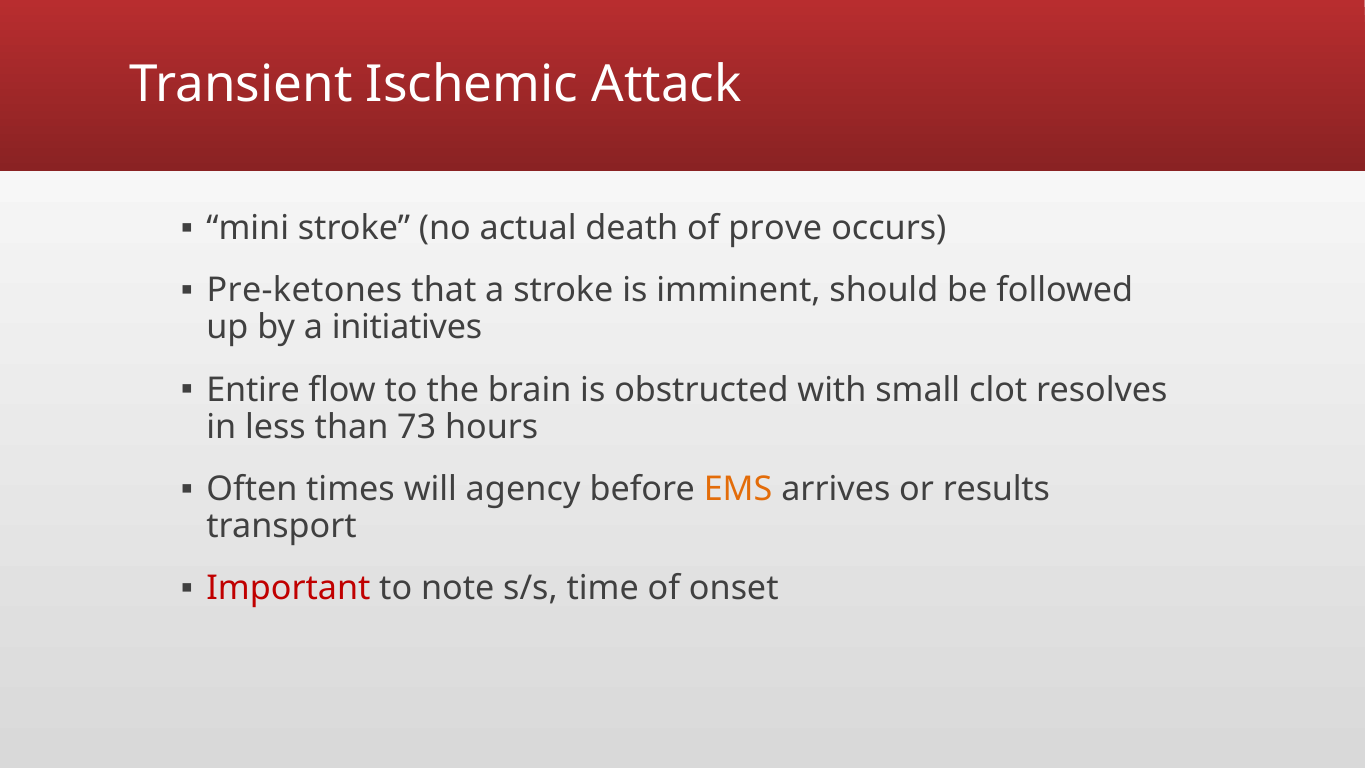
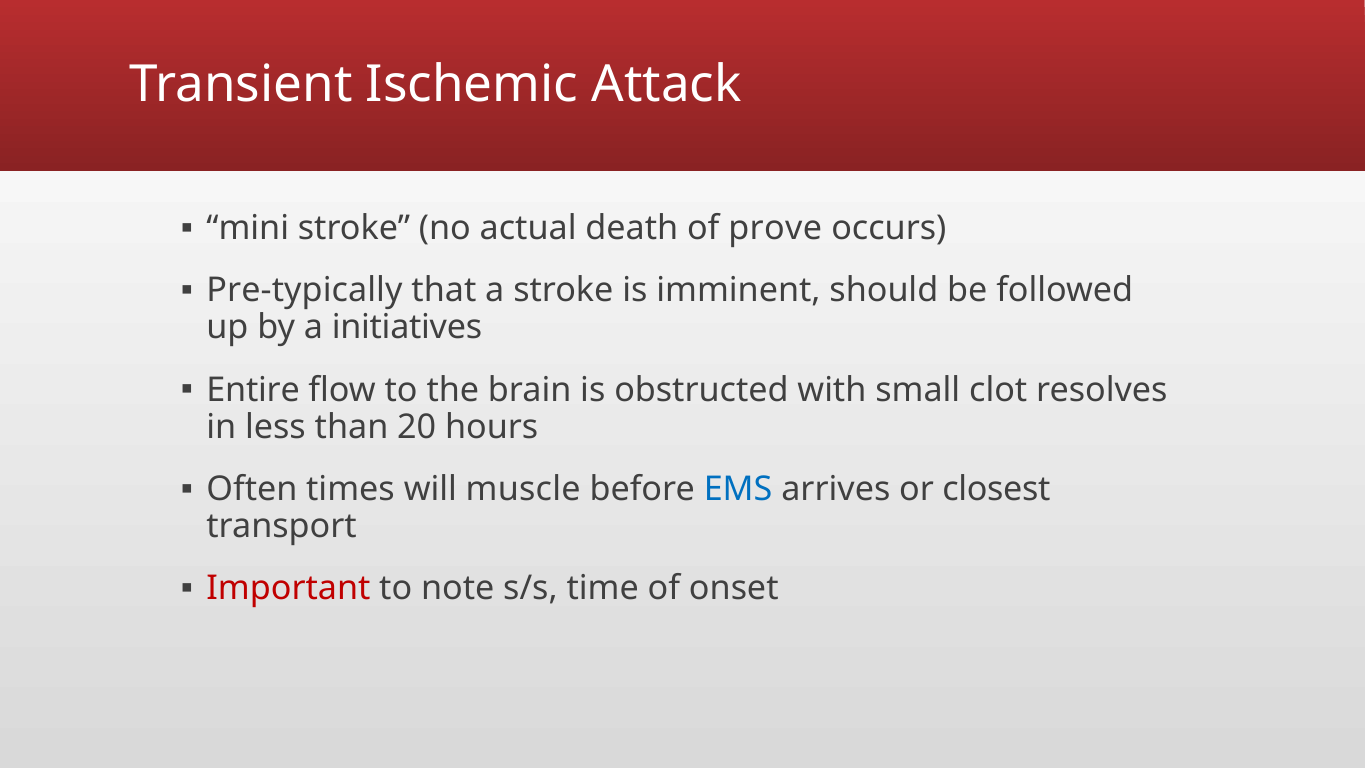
Pre-ketones: Pre-ketones -> Pre-typically
73: 73 -> 20
agency: agency -> muscle
EMS colour: orange -> blue
results: results -> closest
